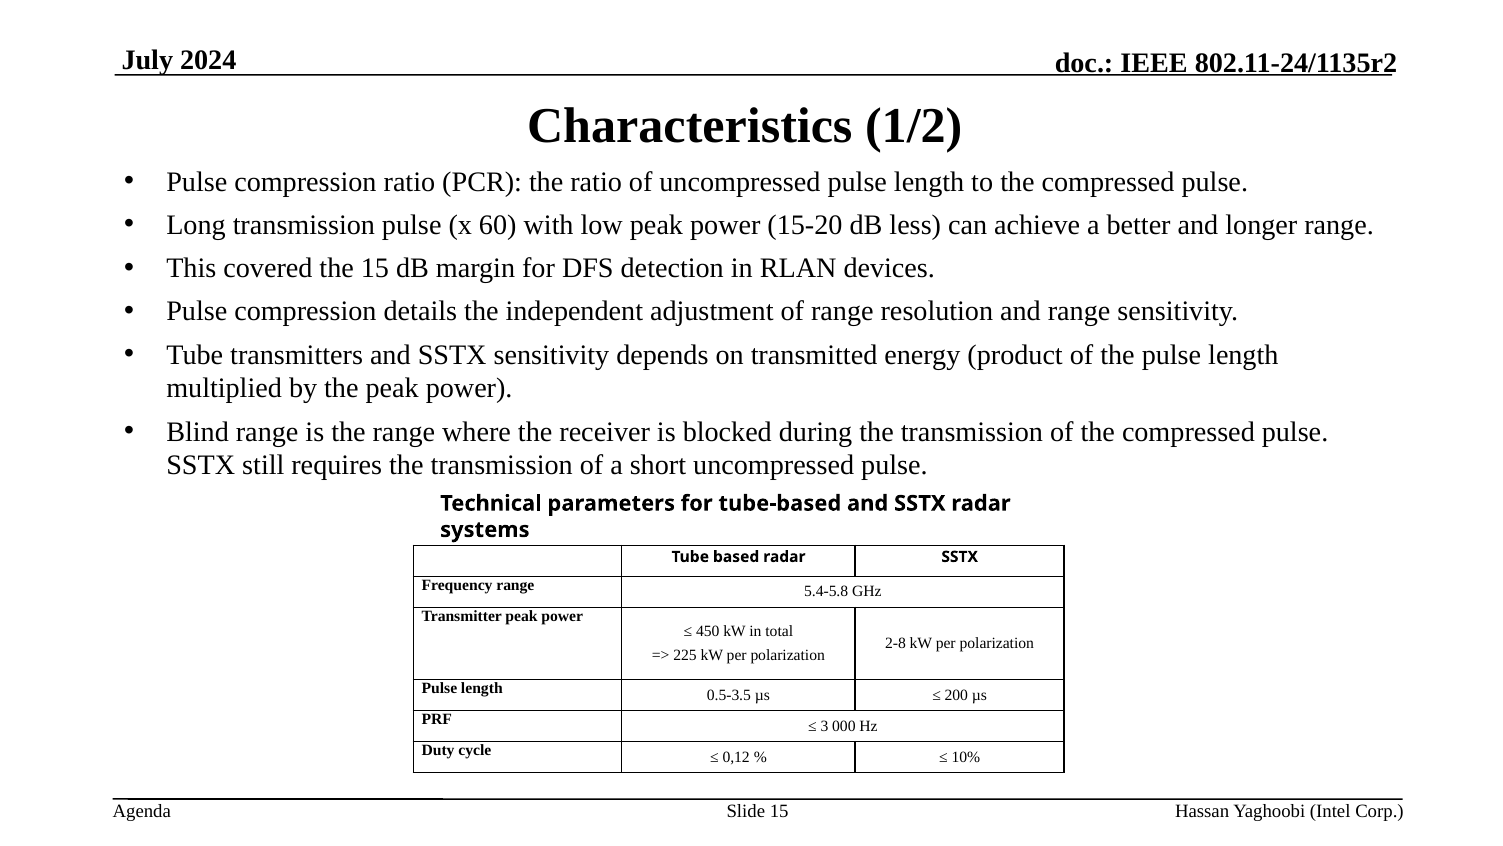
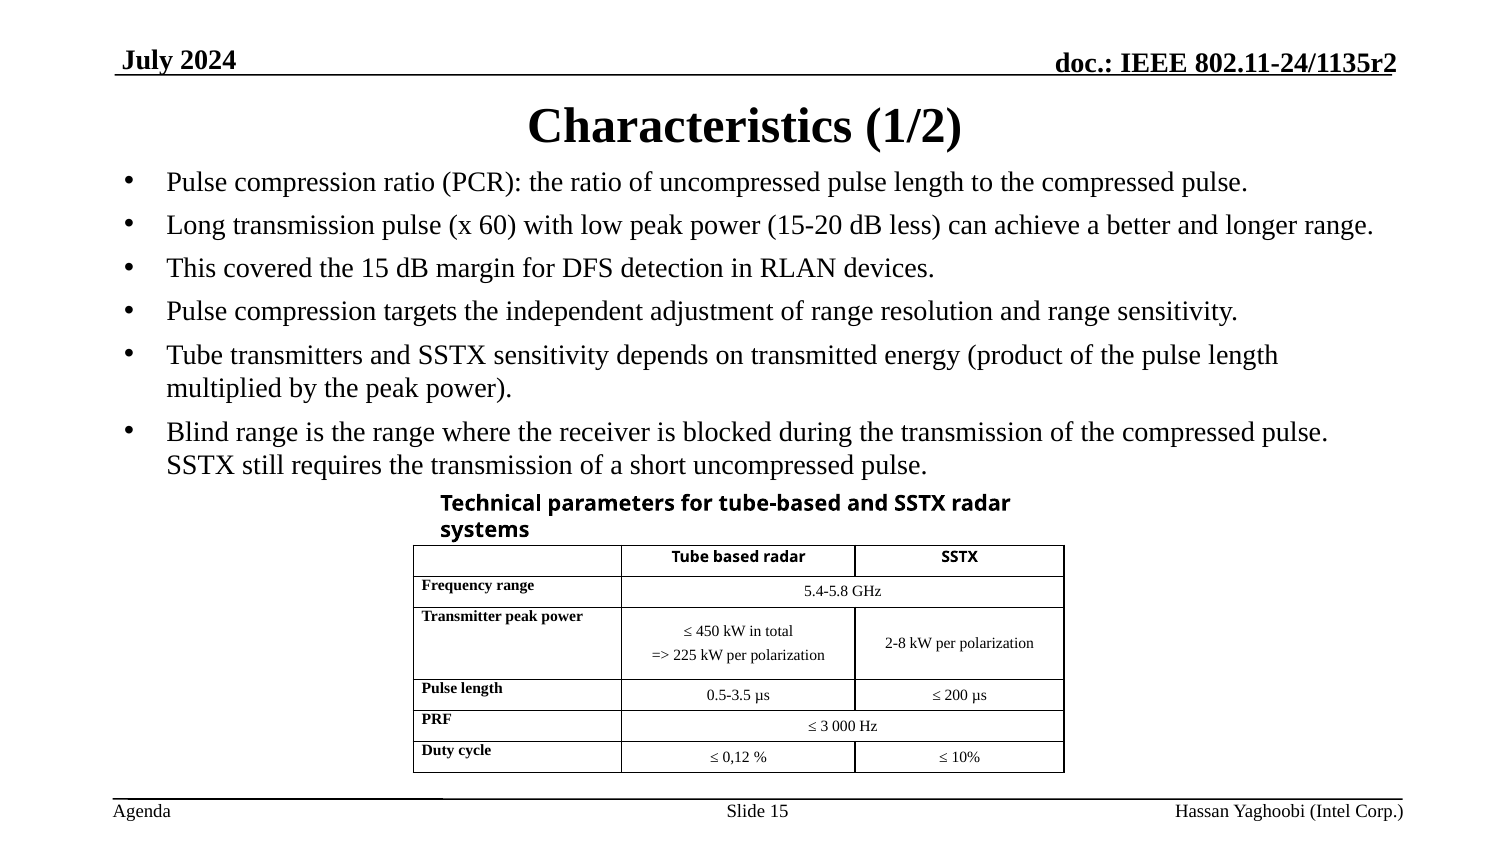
details: details -> targets
